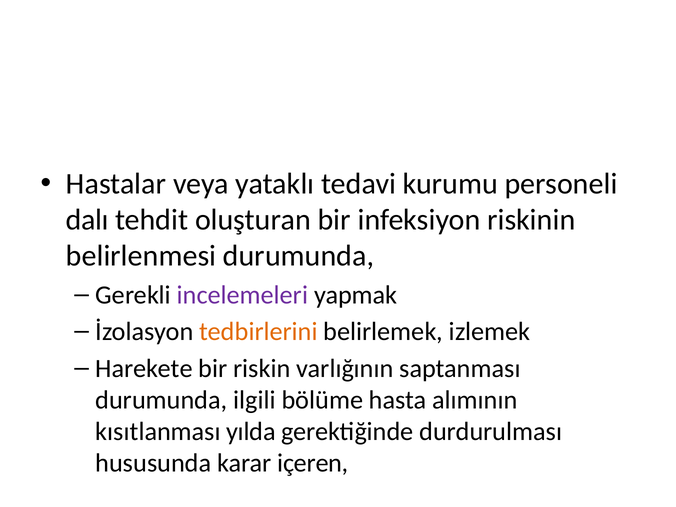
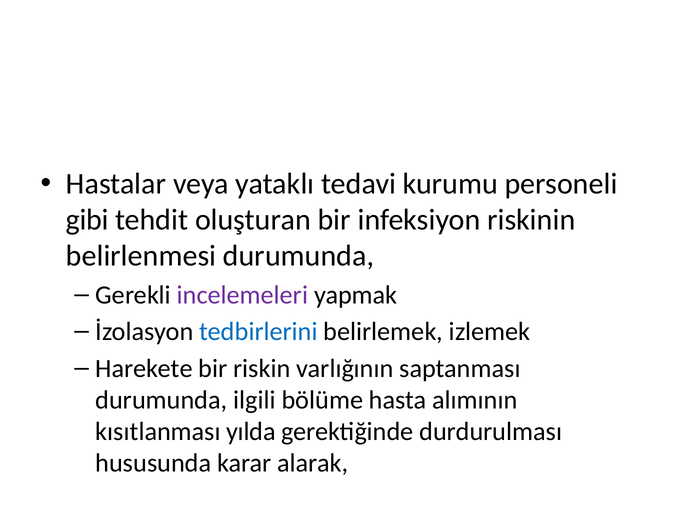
dalı: dalı -> gibi
tedbirlerini colour: orange -> blue
içeren: içeren -> alarak
